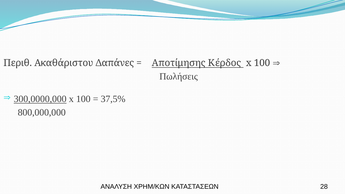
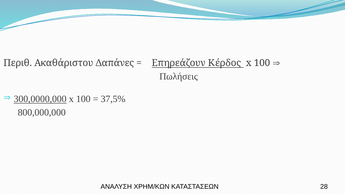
Αποτίμησης: Αποτίμησης -> Επηρεάζουν
